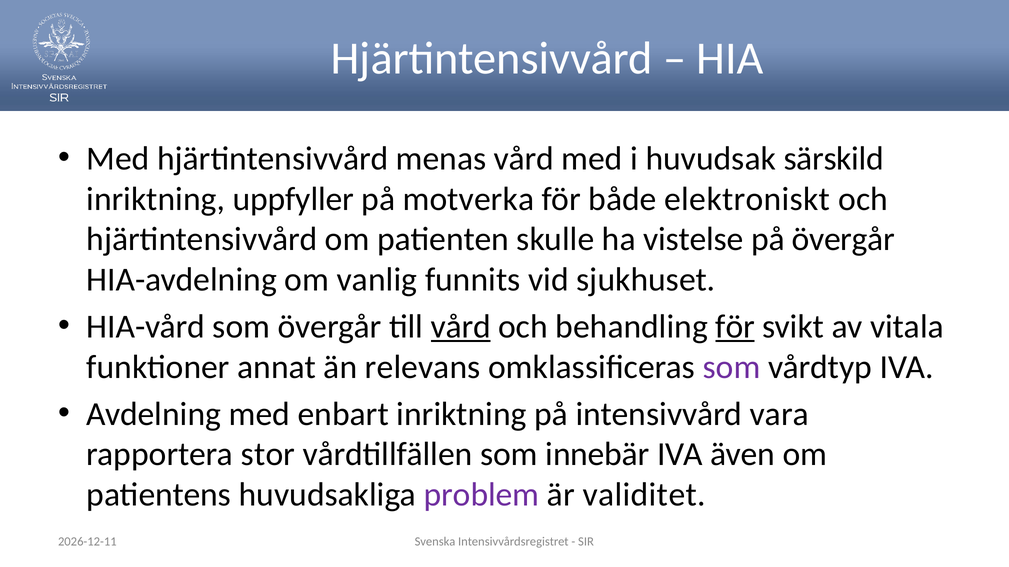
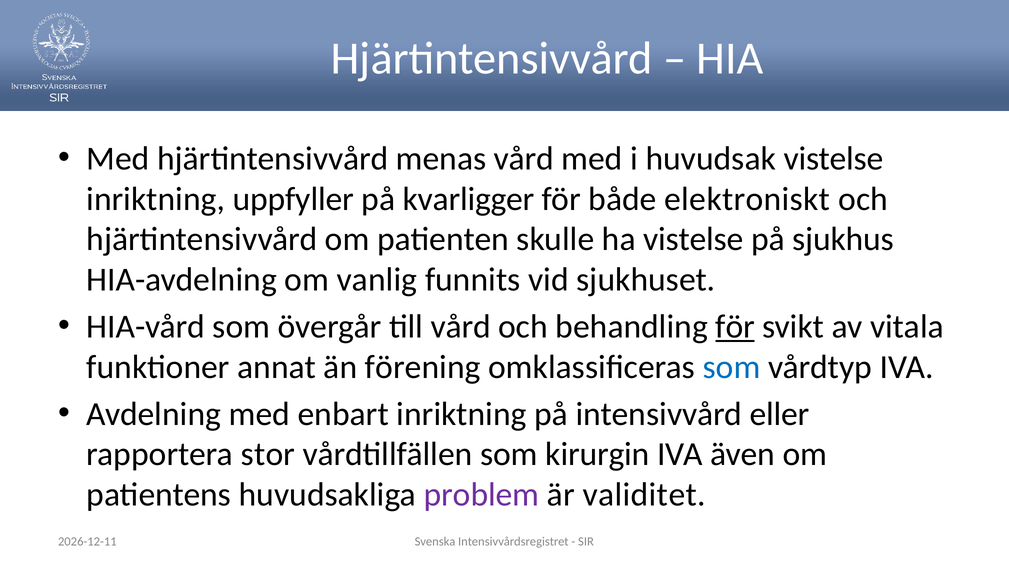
huvudsak särskild: särskild -> vistelse
motverka: motverka -> kvarligger
på övergår: övergår -> sjukhus
vård at (461, 327) underline: present -> none
relevans: relevans -> förening
som at (732, 367) colour: purple -> blue
vara: vara -> eller
innebär: innebär -> kirurgin
